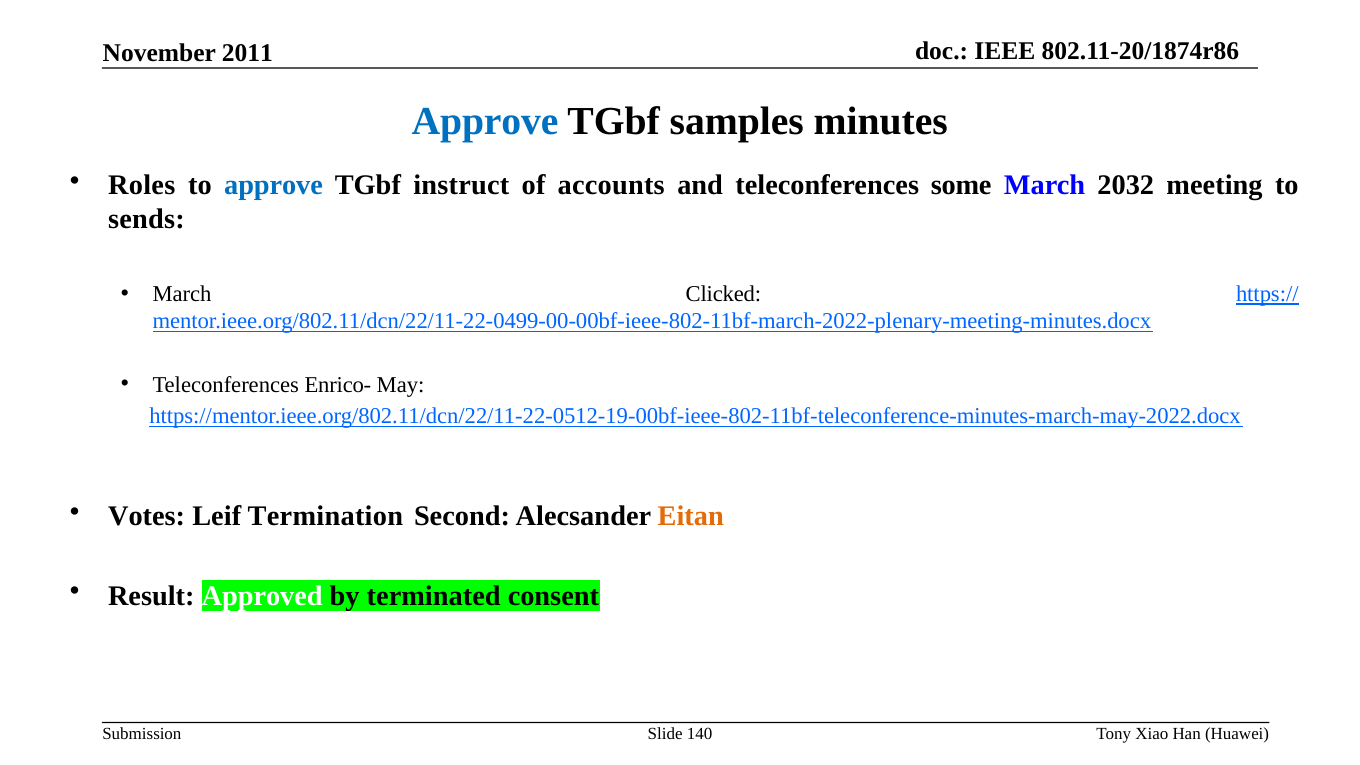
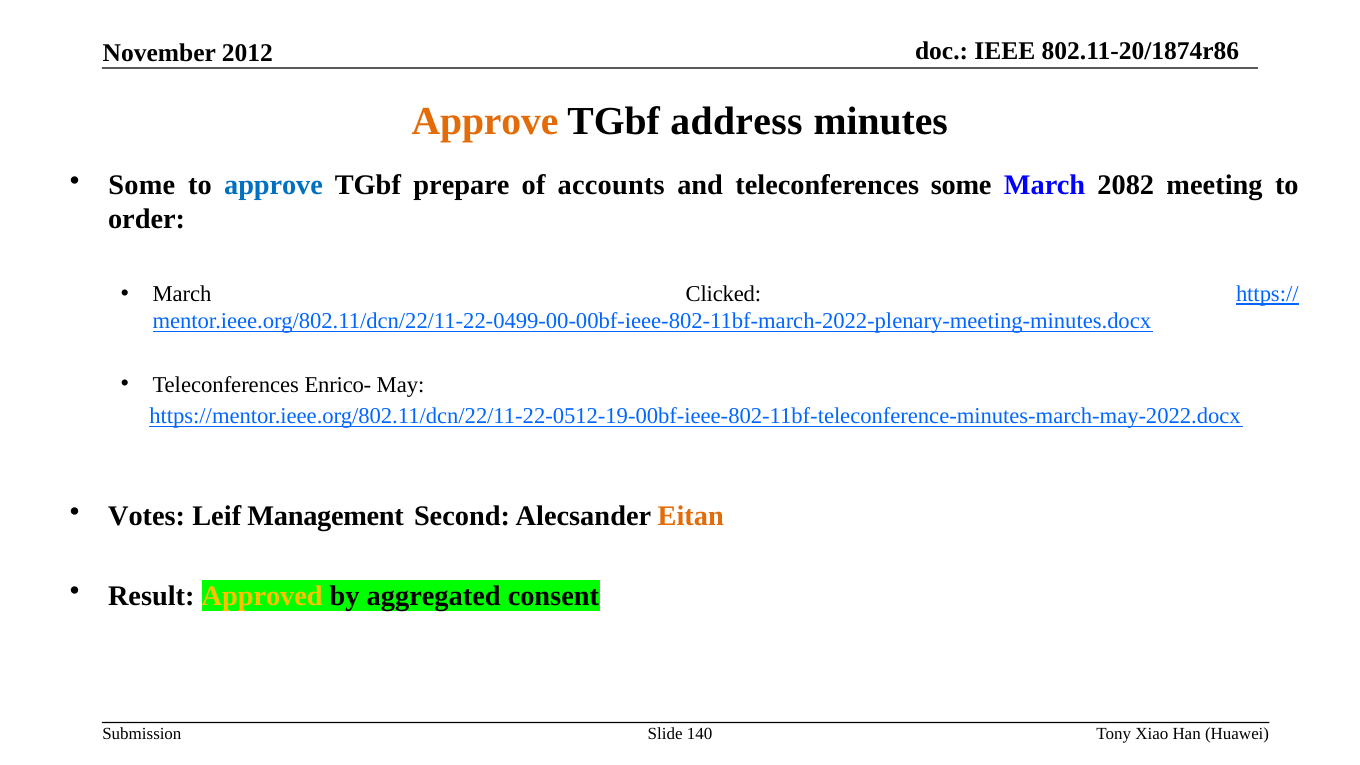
2011: 2011 -> 2012
Approve at (485, 122) colour: blue -> orange
samples: samples -> address
Roles at (142, 186): Roles -> Some
instruct: instruct -> prepare
2032: 2032 -> 2082
sends: sends -> order
Termination: Termination -> Management
Approved colour: white -> yellow
terminated: terminated -> aggregated
